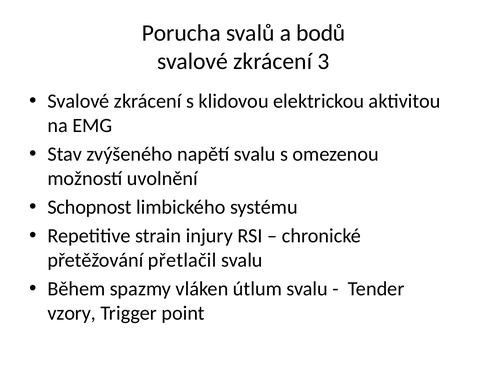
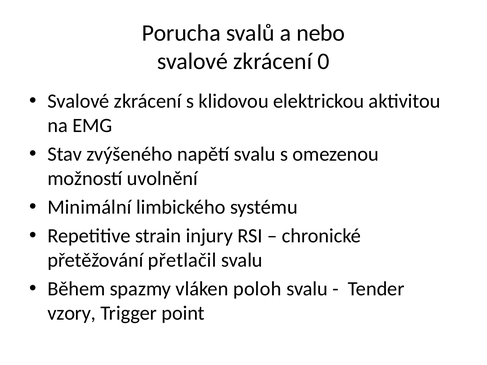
bodů: bodů -> nebo
3: 3 -> 0
Schopnost: Schopnost -> Minimální
útlum: útlum -> poloh
